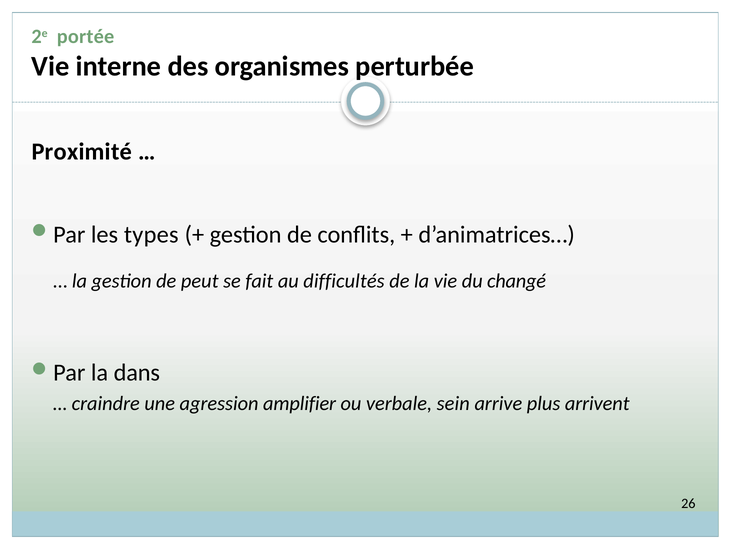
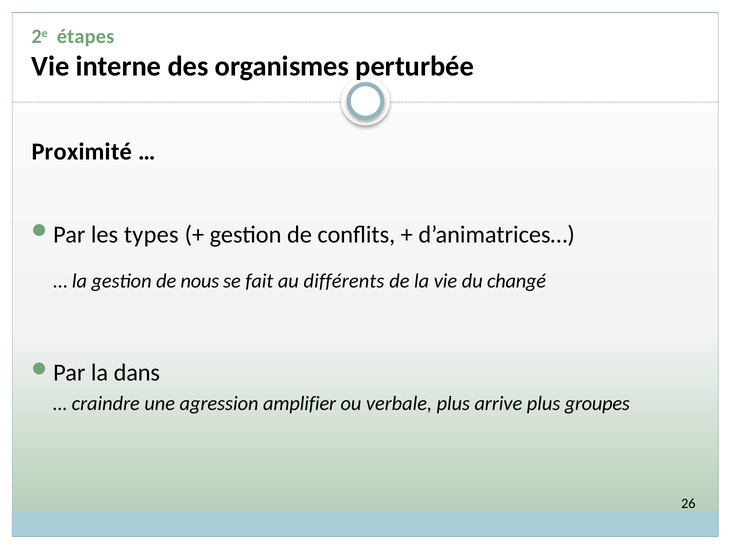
portée: portée -> étapes
peut: peut -> nous
difficultés: difficultés -> différents
verbale sein: sein -> plus
arrivent: arrivent -> groupes
